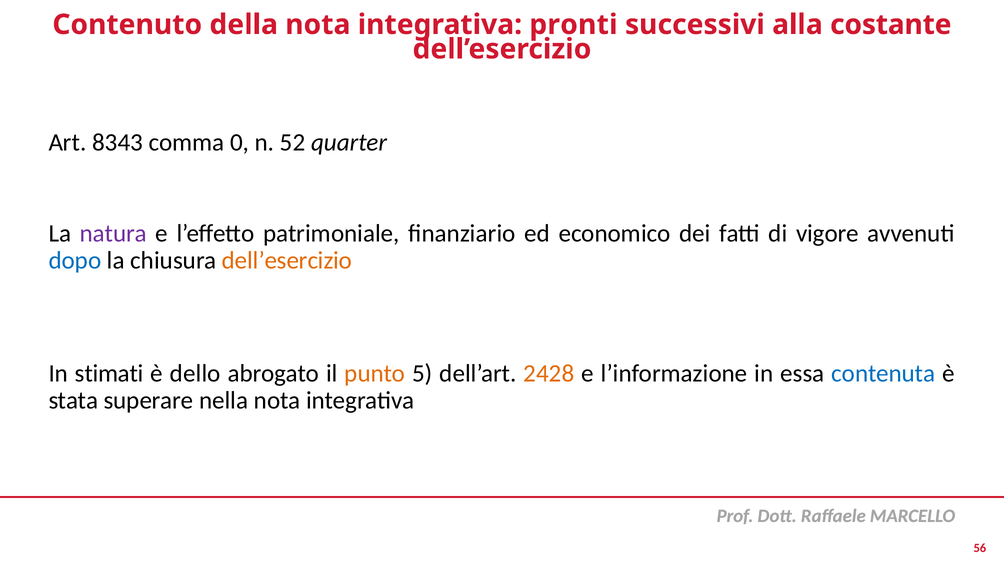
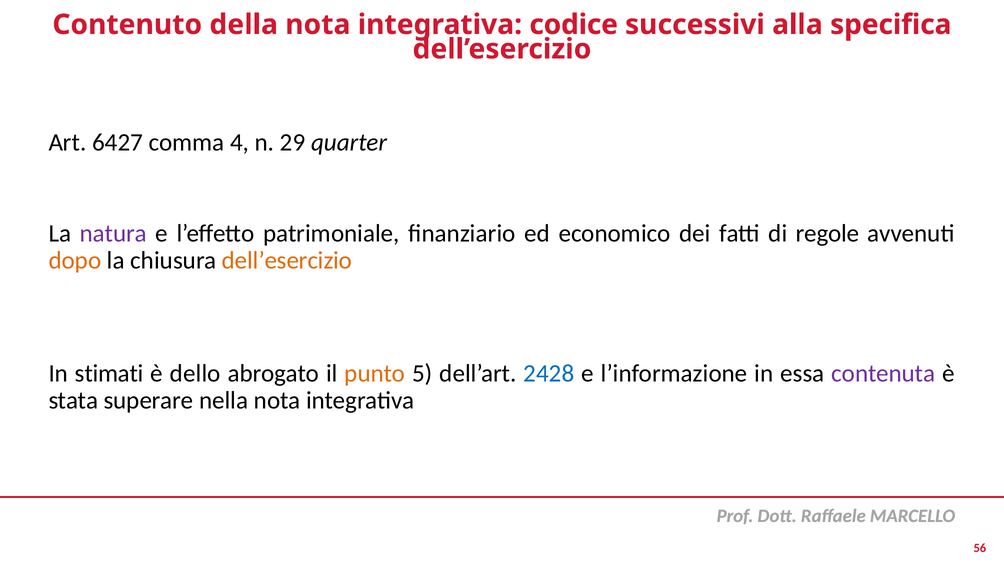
pronti: pronti -> codice
costante: costante -> specifica
8343: 8343 -> 6427
0: 0 -> 4
52: 52 -> 29
vigore: vigore -> regole
dopo colour: blue -> orange
2428 colour: orange -> blue
contenuta colour: blue -> purple
